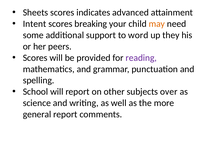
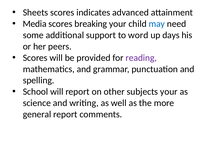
Intent: Intent -> Media
may colour: orange -> blue
they: they -> days
subjects over: over -> your
